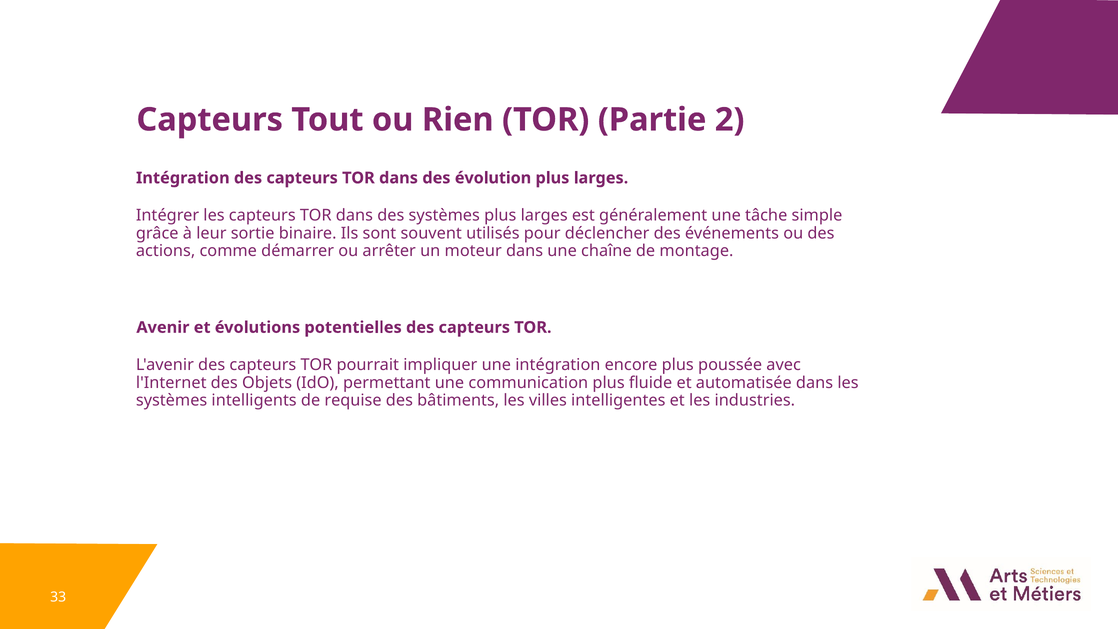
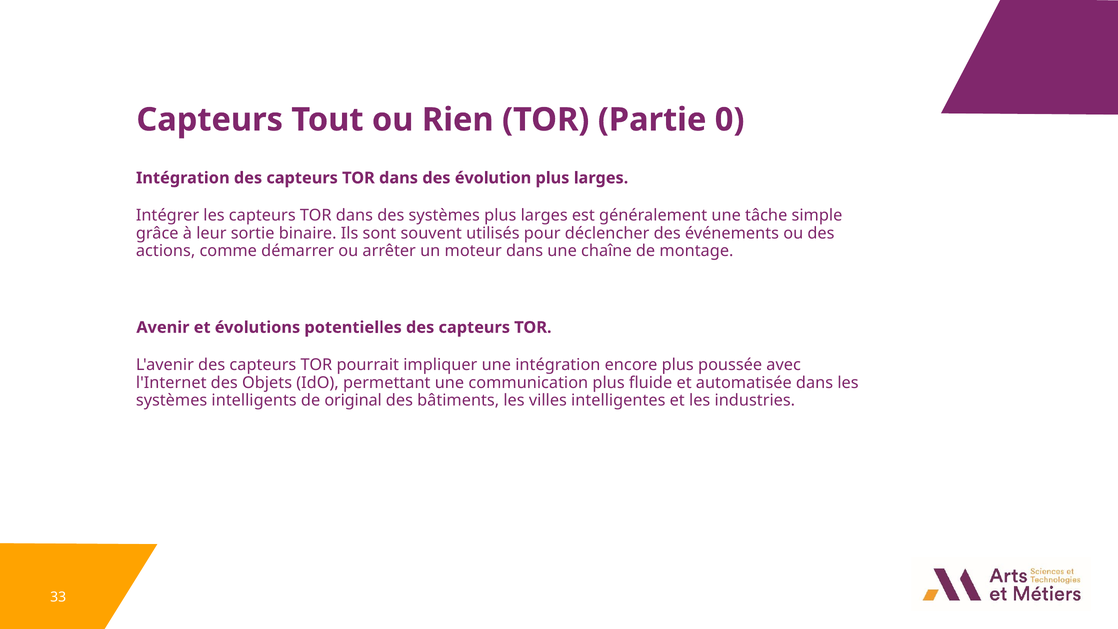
2: 2 -> 0
requise: requise -> original
